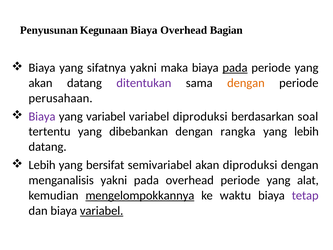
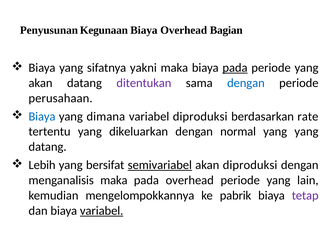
dengan at (246, 83) colour: orange -> blue
Biaya at (42, 116) colour: purple -> blue
yang variabel: variabel -> dimana
soal: soal -> rate
dibebankan: dibebankan -> dikeluarkan
rangka: rangka -> normal
yang lebih: lebih -> yang
semivariabel underline: none -> present
menganalisis yakni: yakni -> maka
alat: alat -> lain
mengelompokkannya underline: present -> none
waktu: waktu -> pabrik
